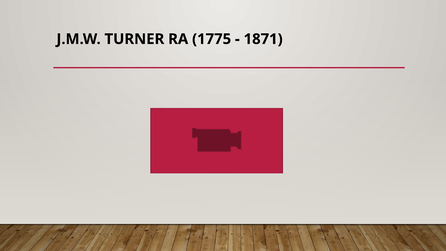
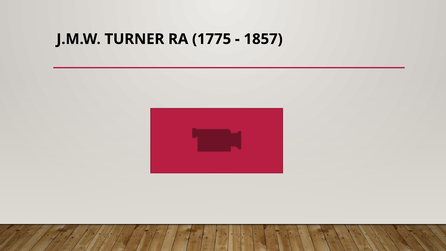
1871: 1871 -> 1857
